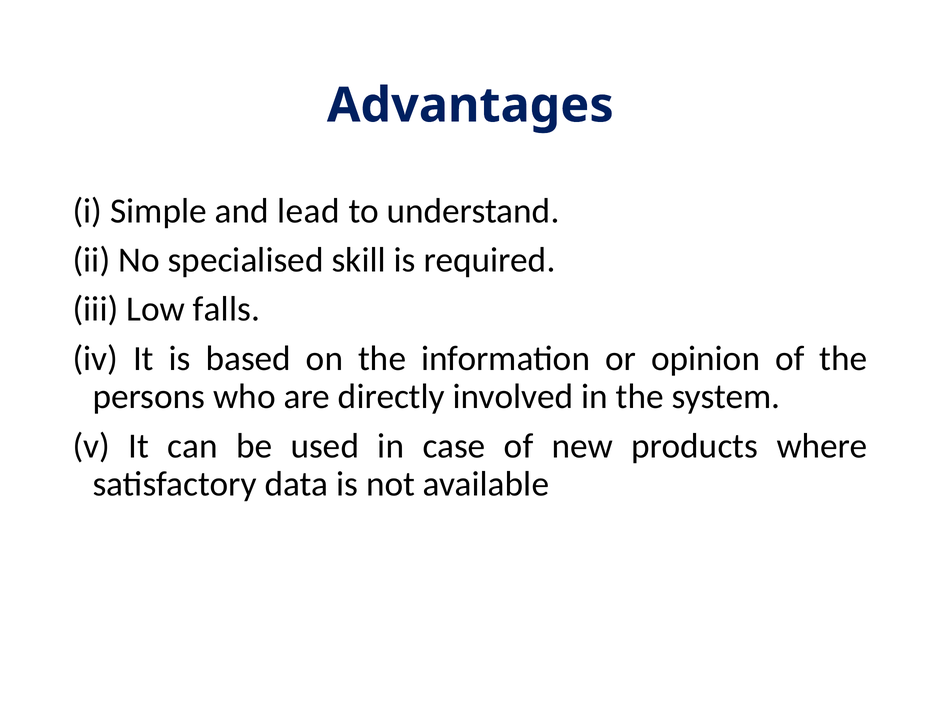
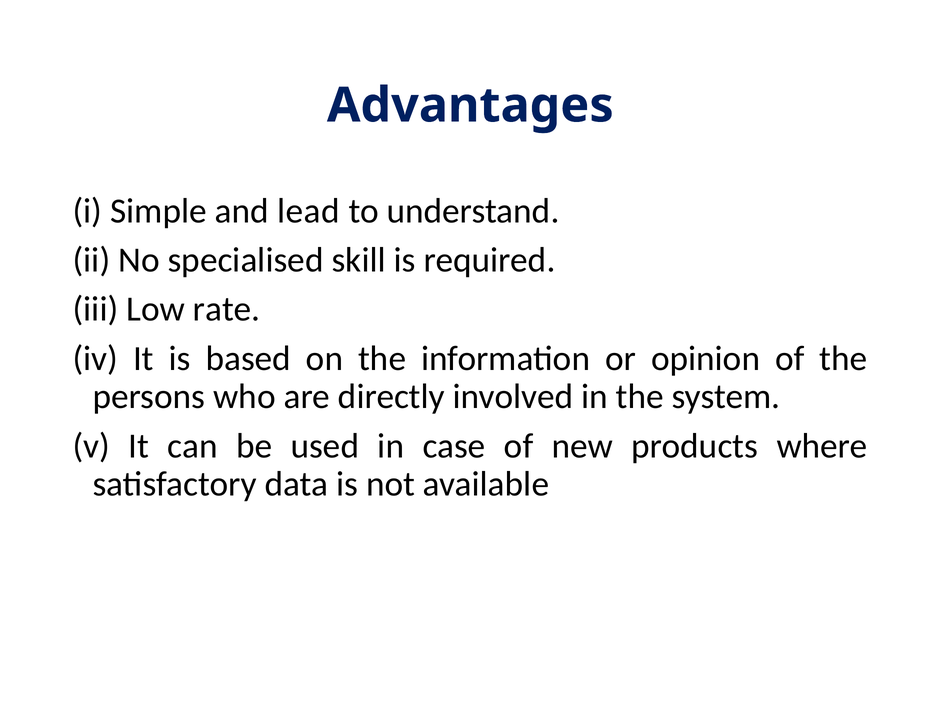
falls: falls -> rate
